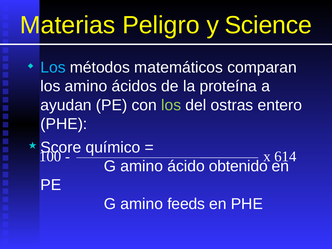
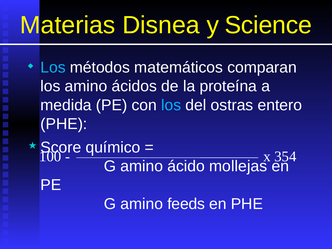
Peligro: Peligro -> Disnea
ayudan: ayudan -> medida
los at (171, 105) colour: light green -> light blue
614: 614 -> 354
obtenido: obtenido -> mollejas
